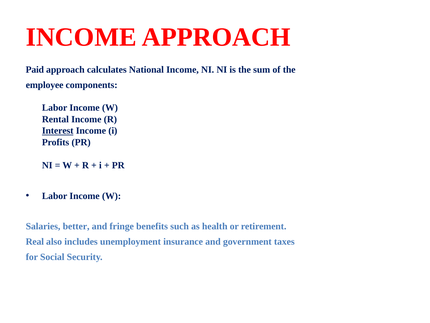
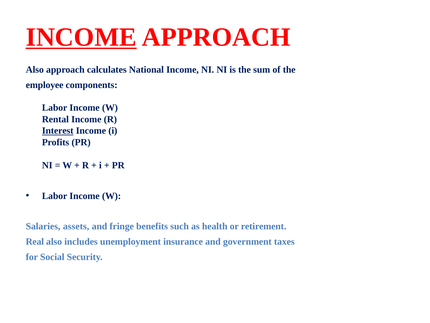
INCOME at (81, 37) underline: none -> present
Paid at (35, 69): Paid -> Also
better: better -> assets
